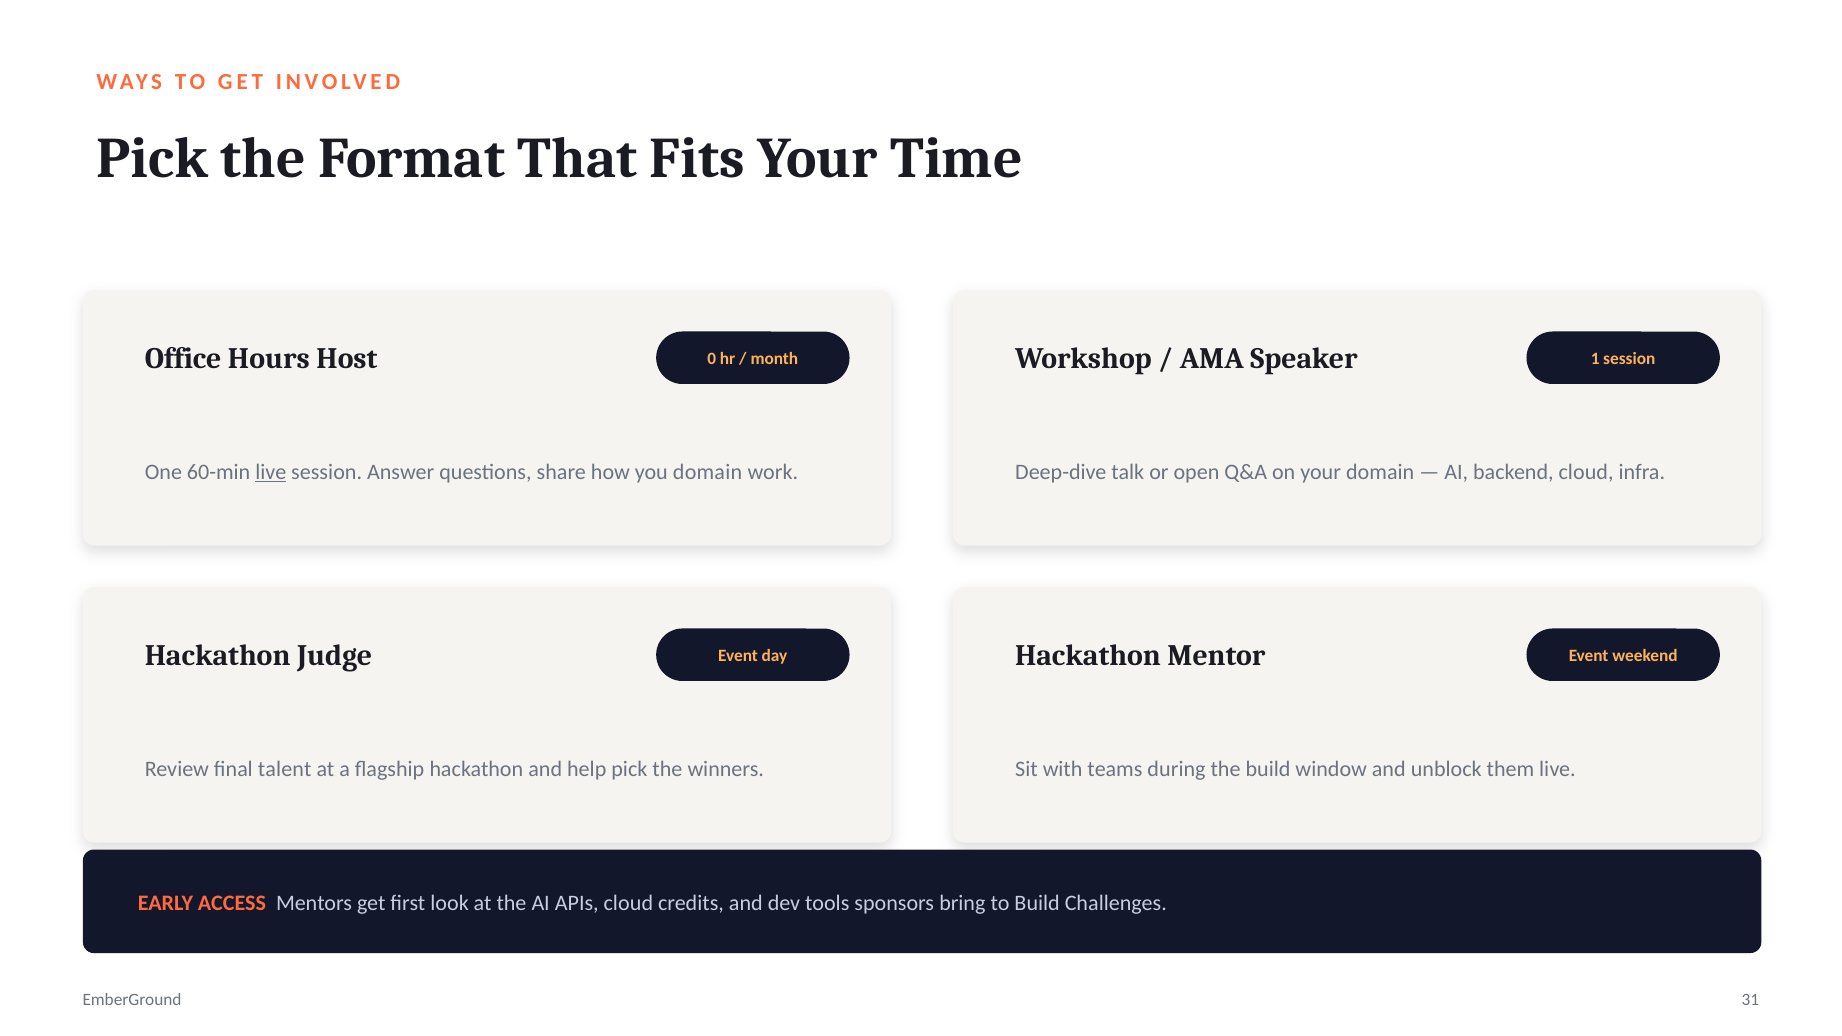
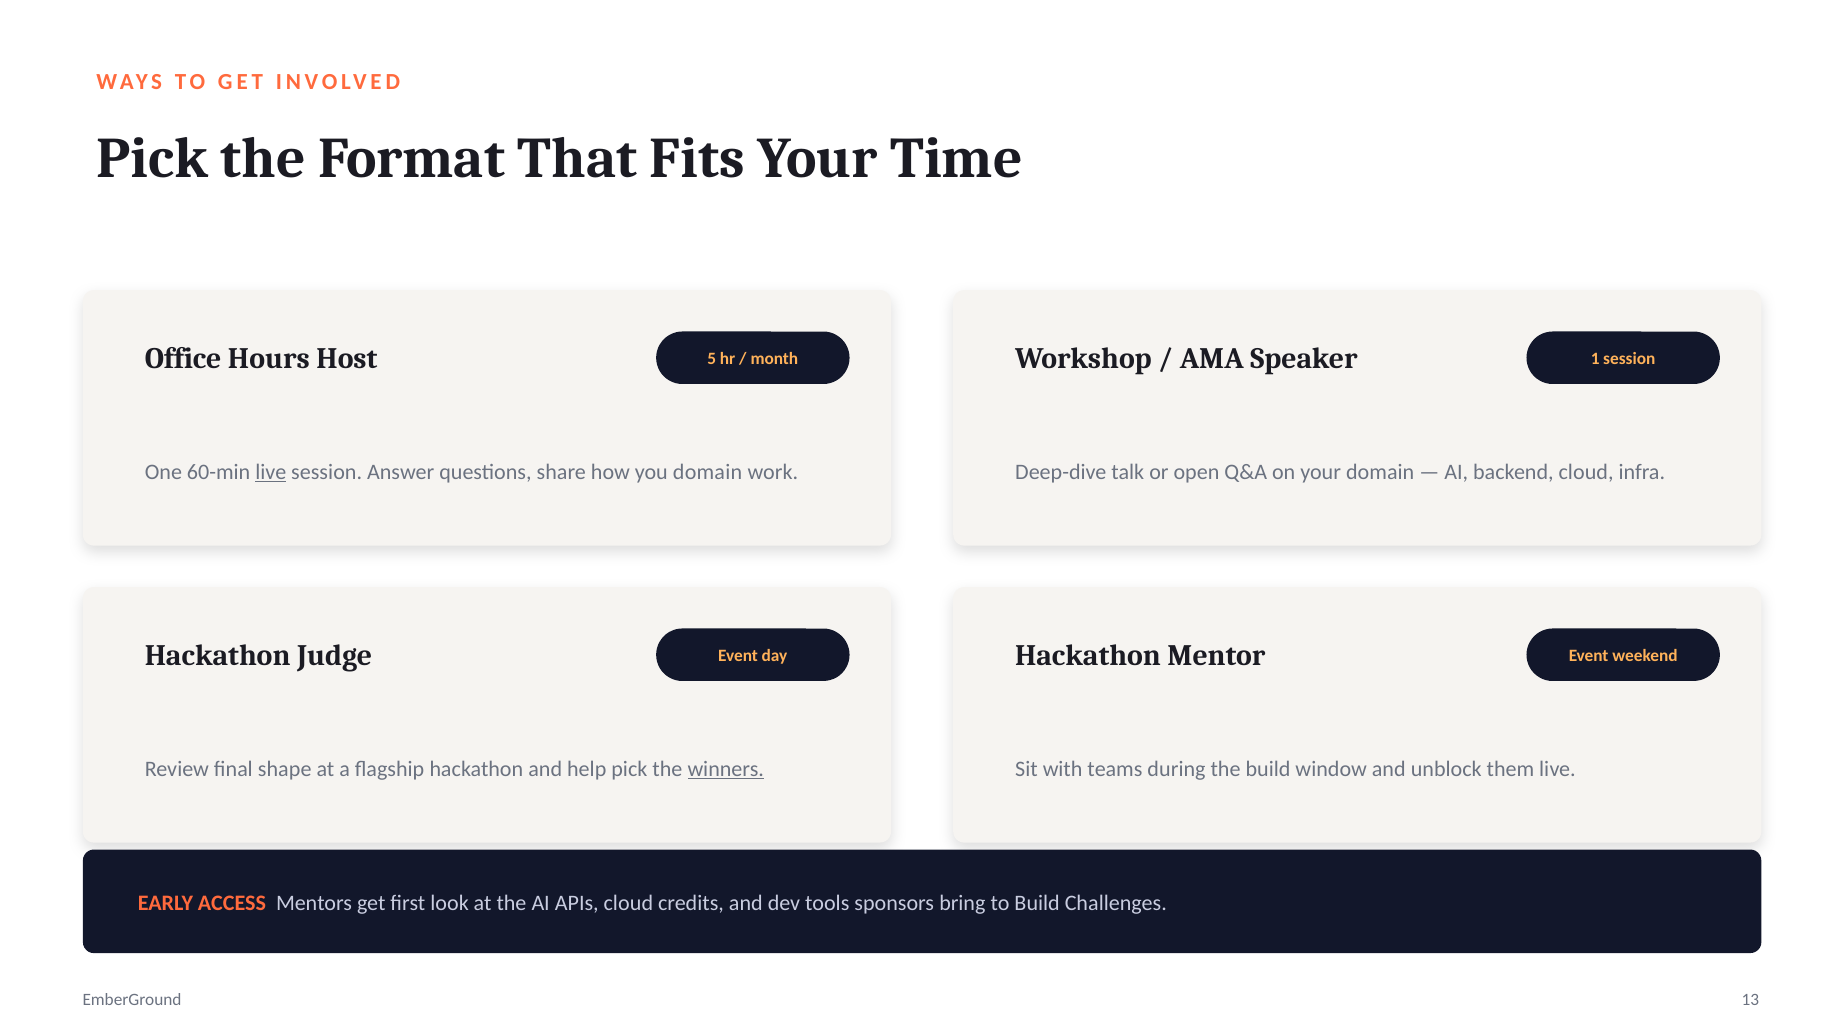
0: 0 -> 5
talent: talent -> shape
winners underline: none -> present
31: 31 -> 13
